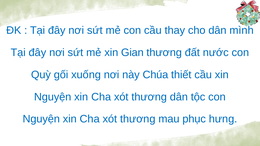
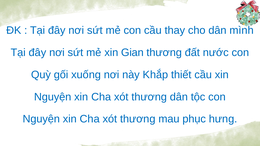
Chúa: Chúa -> Khắp
